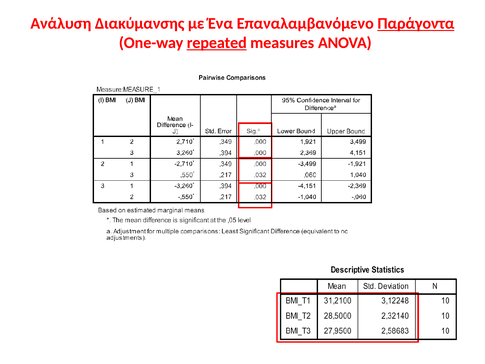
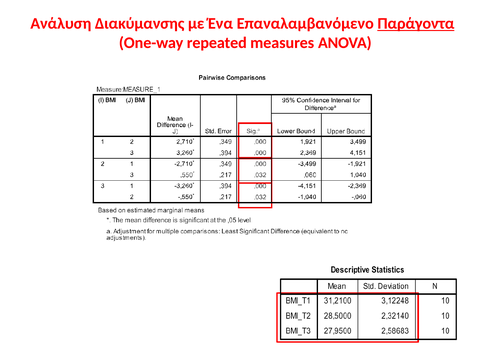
repeated underline: present -> none
